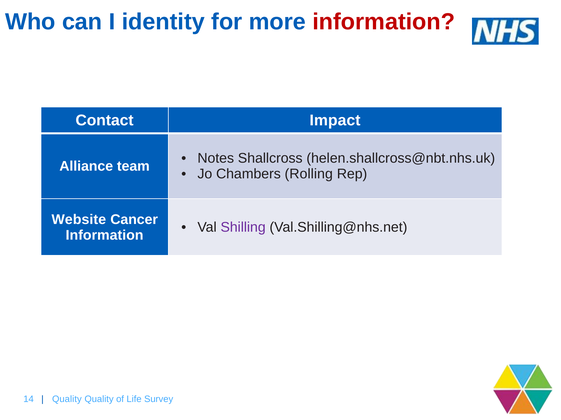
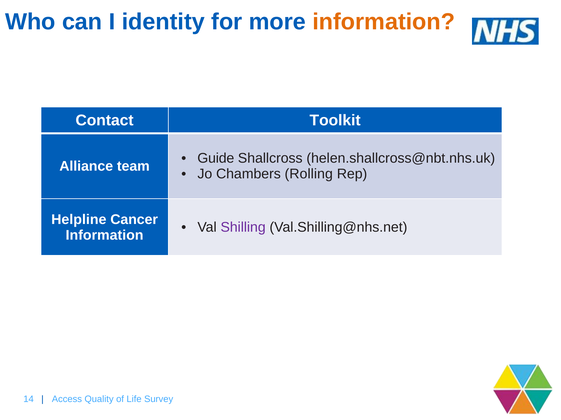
information at (384, 22) colour: red -> orange
Impact: Impact -> Toolkit
Notes: Notes -> Guide
Website: Website -> Helpline
Quality at (67, 400): Quality -> Access
